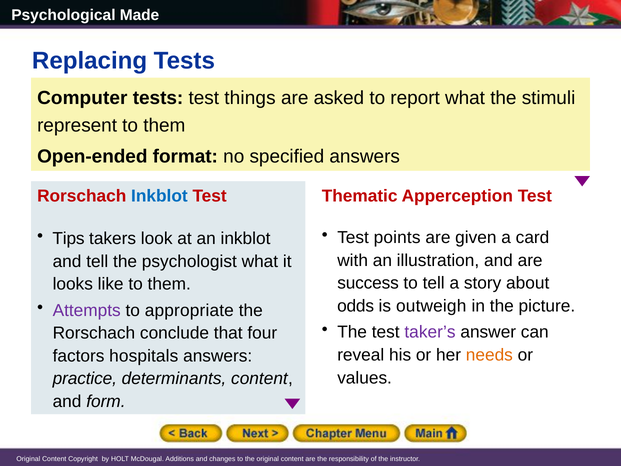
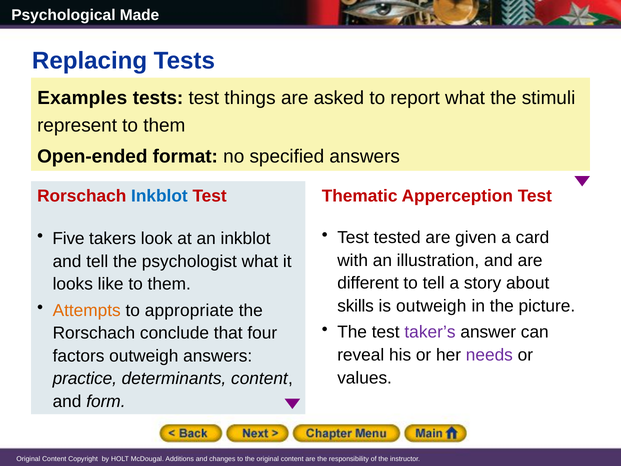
Computer: Computer -> Examples
points: points -> tested
Tips: Tips -> Five
success: success -> different
odds: odds -> skills
Attempts colour: purple -> orange
needs colour: orange -> purple
factors hospitals: hospitals -> outweigh
